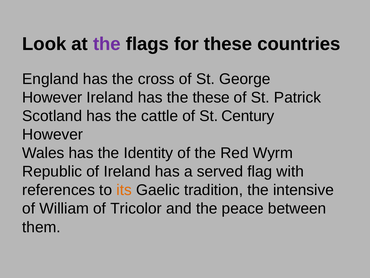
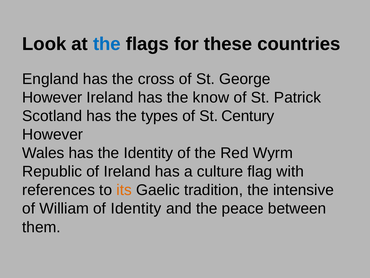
the at (107, 44) colour: purple -> blue
the these: these -> know
cattle: cattle -> types
served: served -> culture
of Tricolor: Tricolor -> Identity
